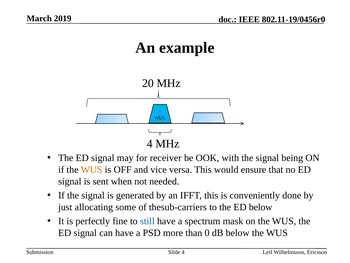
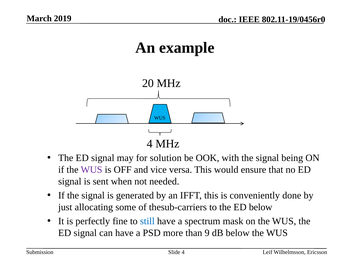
receiver: receiver -> solution
WUS at (92, 169) colour: orange -> purple
0: 0 -> 9
